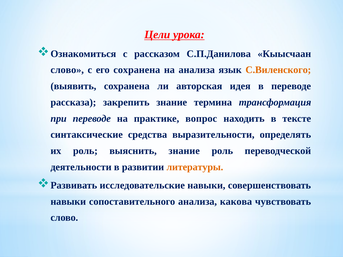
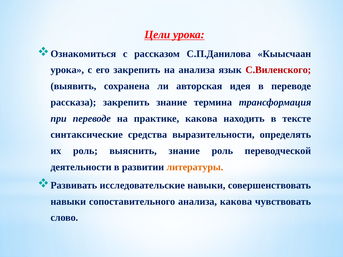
слово at (67, 70): слово -> урока
его сохранена: сохранена -> закрепить
С.Виленского colour: orange -> red
практике вопрос: вопрос -> какова
